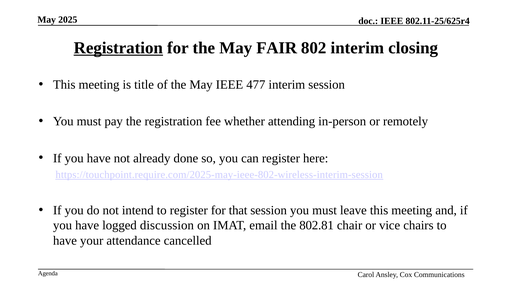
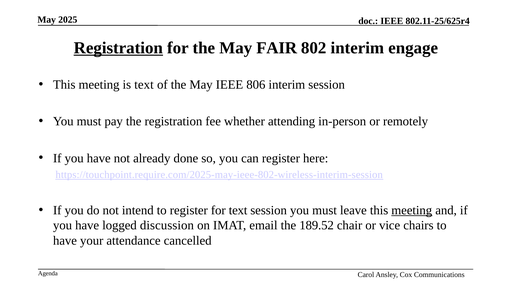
closing: closing -> engage
is title: title -> text
477: 477 -> 806
for that: that -> text
meeting at (412, 210) underline: none -> present
802.81: 802.81 -> 189.52
